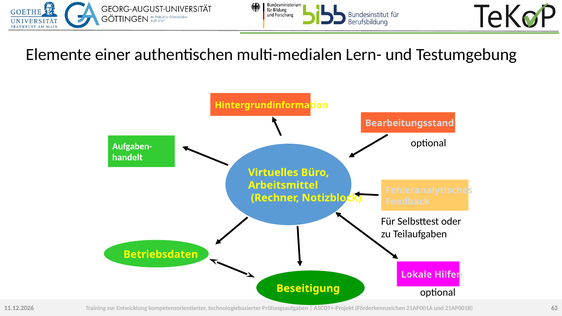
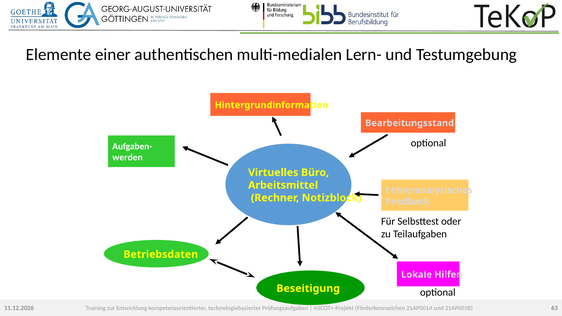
handelt: handelt -> werden
